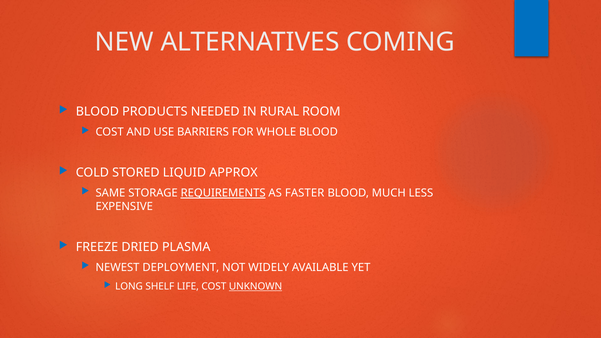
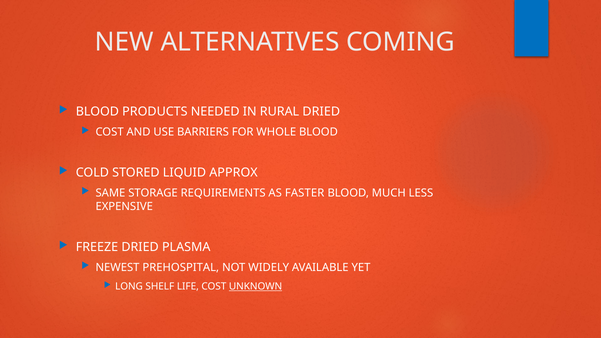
RURAL ROOM: ROOM -> DRIED
REQUIREMENTS underline: present -> none
DEPLOYMENT: DEPLOYMENT -> PREHOSPITAL
